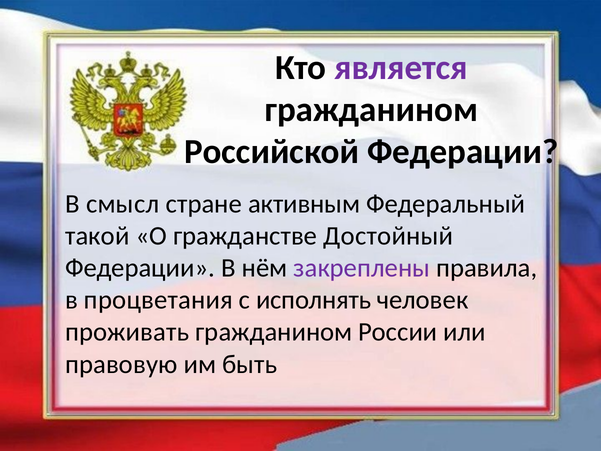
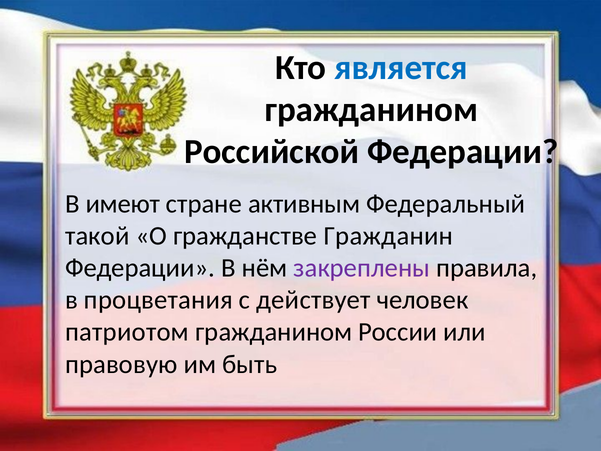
является colour: purple -> blue
смысл: смысл -> имеют
Достойный: Достойный -> Гражданин
исполнять: исполнять -> действует
проживать: проживать -> патриотом
